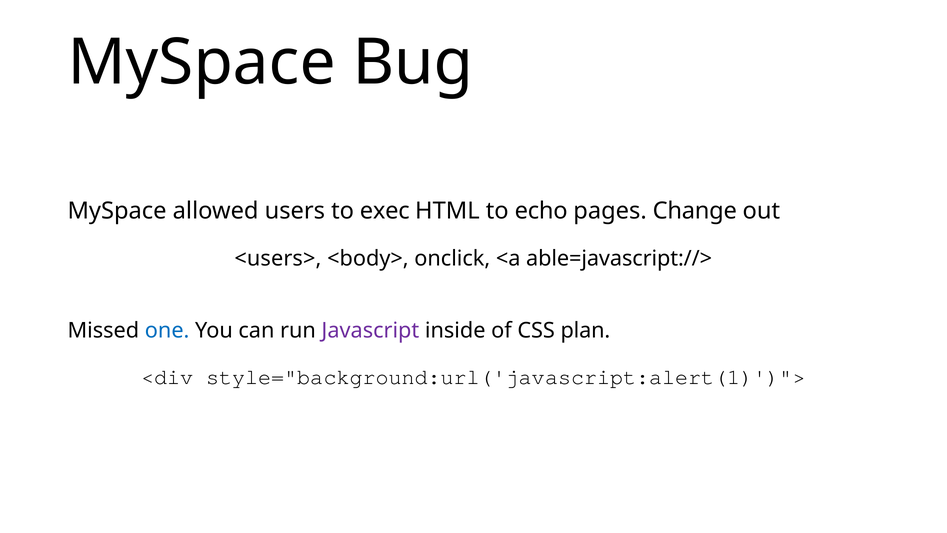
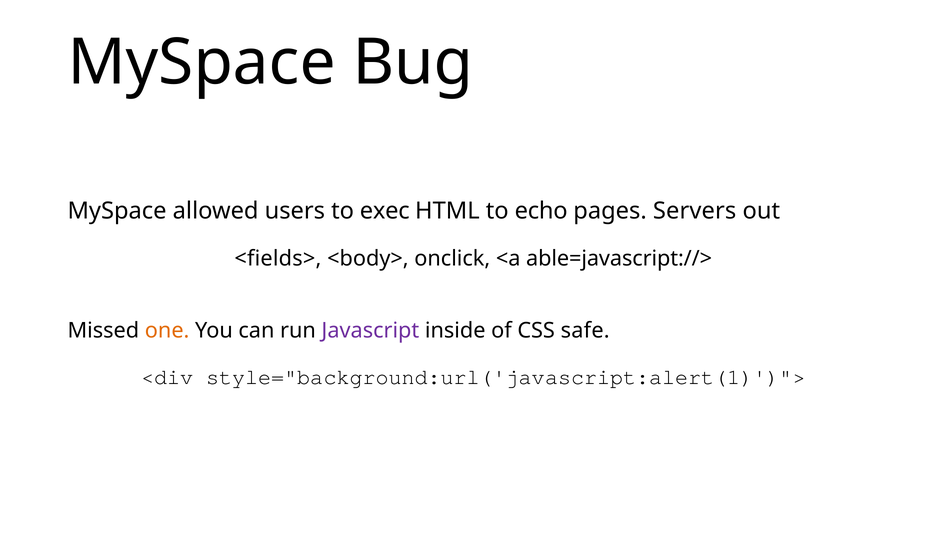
Change: Change -> Servers
<users>: <users> -> <fields>
one colour: blue -> orange
plan: plan -> safe
